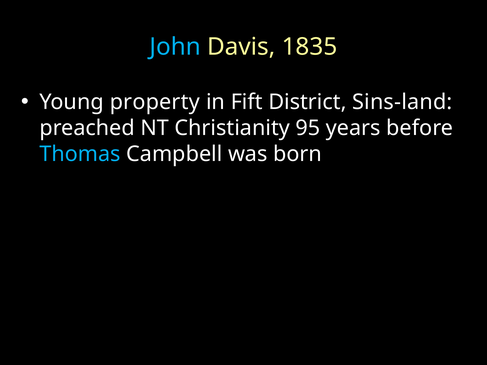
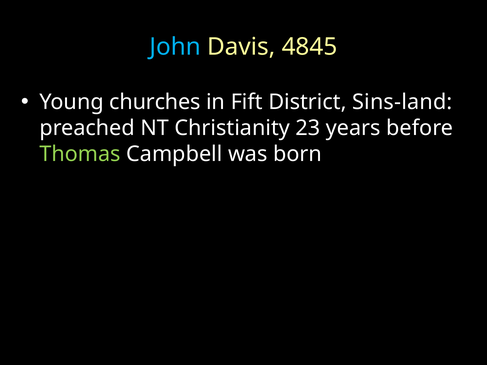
1835: 1835 -> 4845
property: property -> churches
95: 95 -> 23
Thomas colour: light blue -> light green
